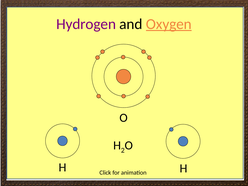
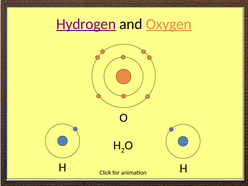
Hydrogen underline: none -> present
